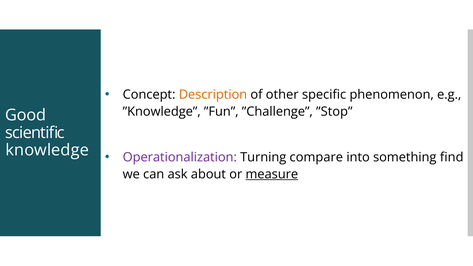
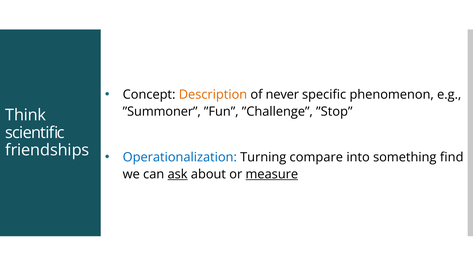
other: other -> never
”Knowledge: ”Knowledge -> ”Summoner
Good: Good -> Think
knowledge: knowledge -> friendships
Operationalization colour: purple -> blue
ask underline: none -> present
